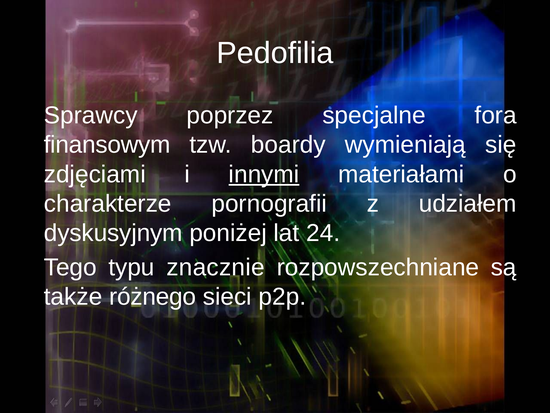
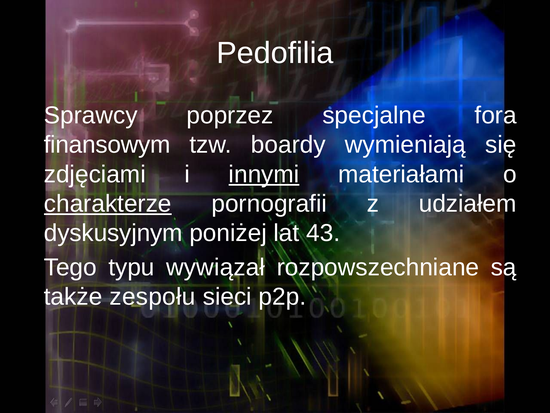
charakterze underline: none -> present
24: 24 -> 43
znacznie: znacznie -> wywiązał
różnego: różnego -> zespołu
